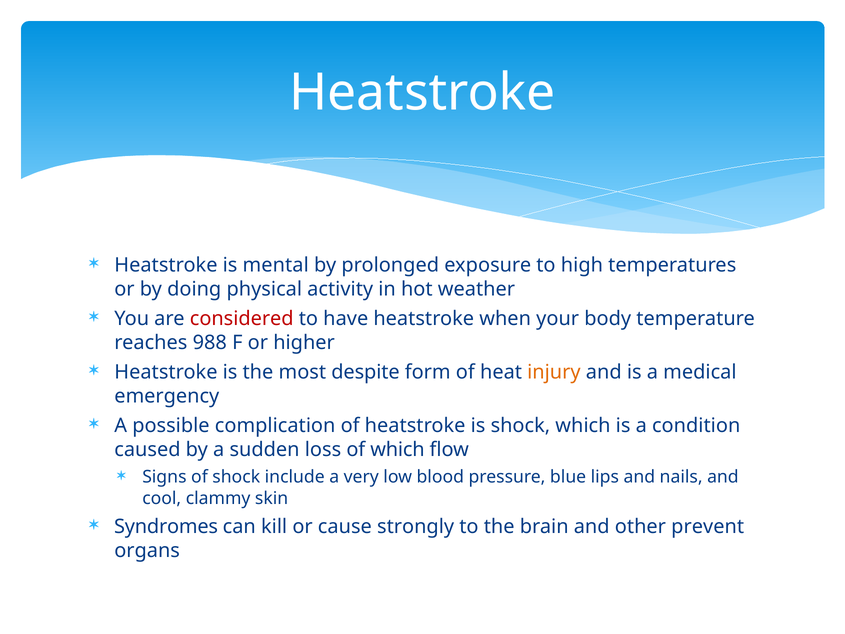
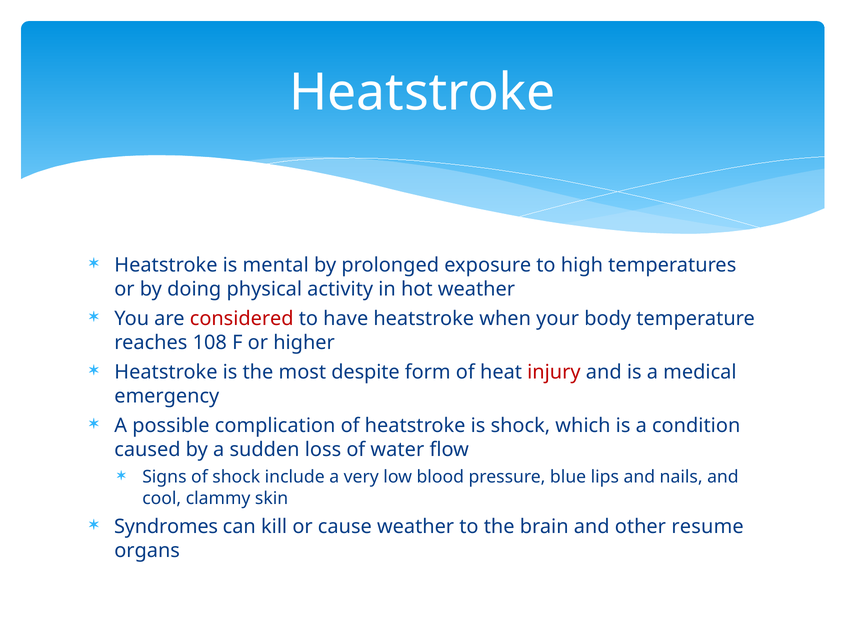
988: 988 -> 108
injury colour: orange -> red
of which: which -> water
cause strongly: strongly -> weather
prevent: prevent -> resume
